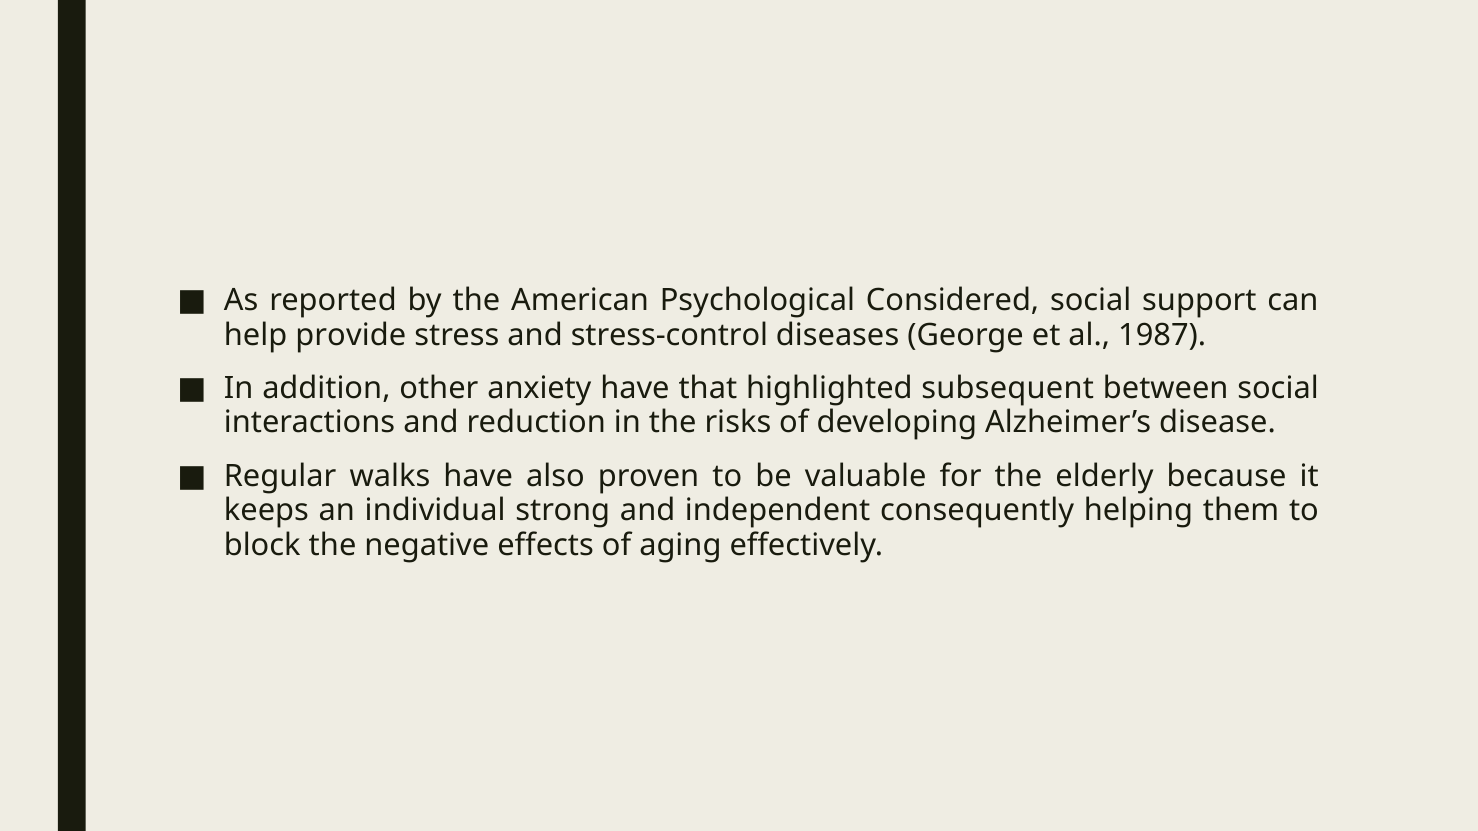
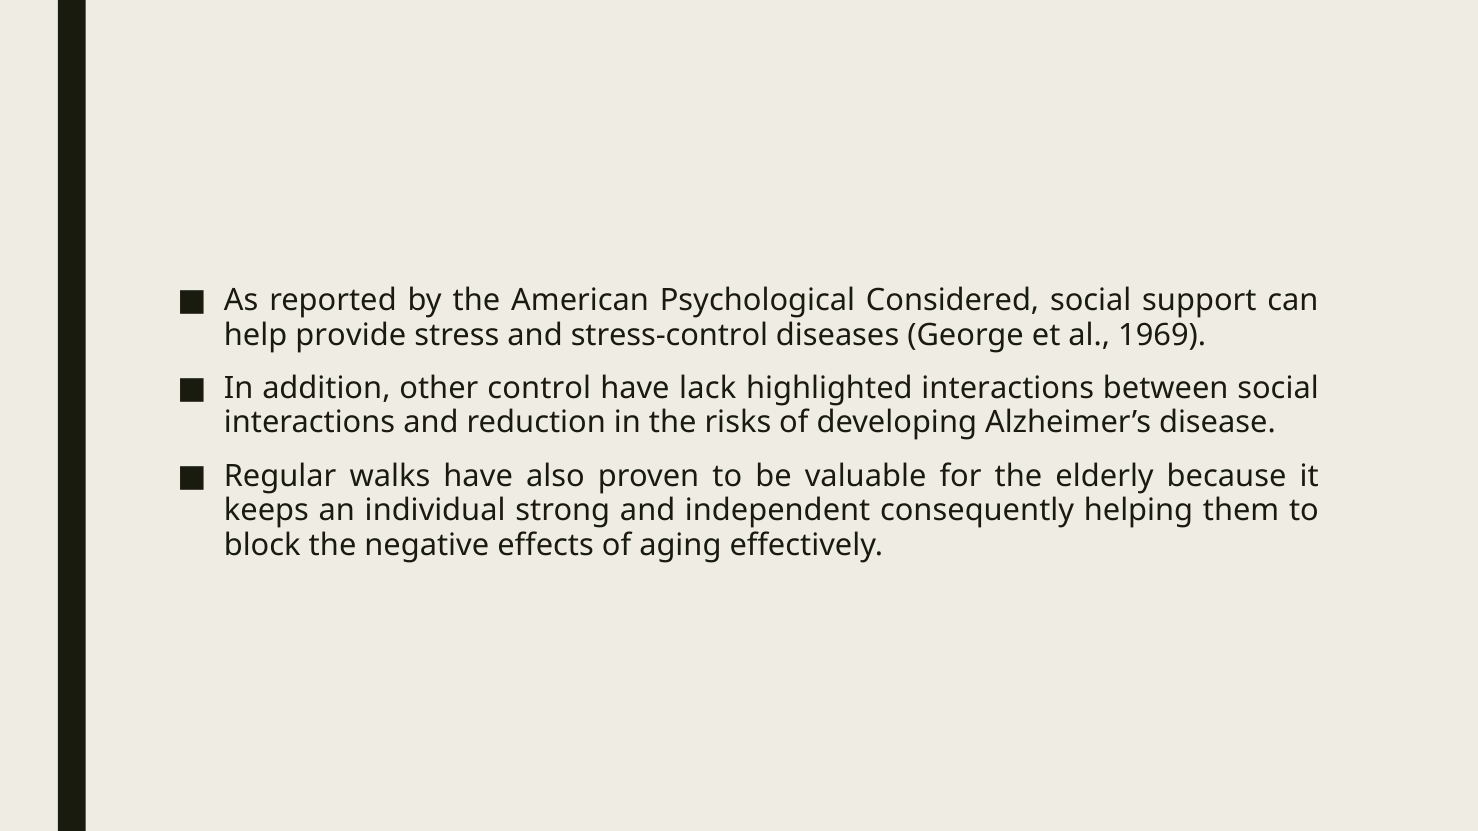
1987: 1987 -> 1969
anxiety: anxiety -> control
that: that -> lack
highlighted subsequent: subsequent -> interactions
